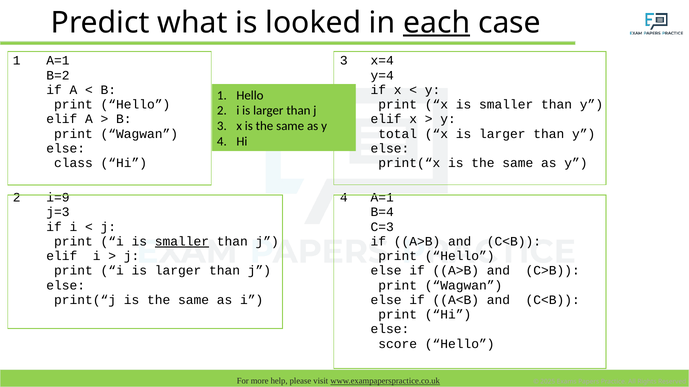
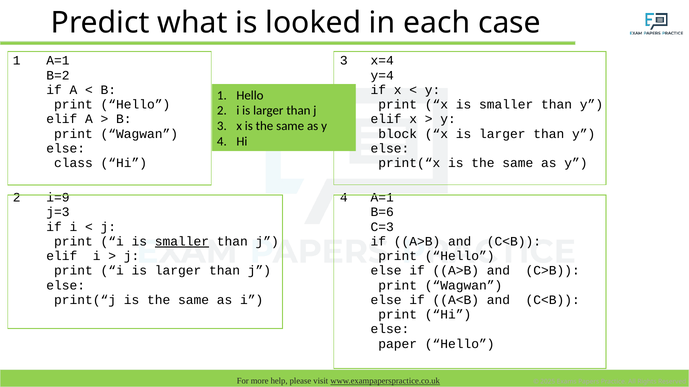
each underline: present -> none
total: total -> block
B=4: B=4 -> B=6
score: score -> paper
